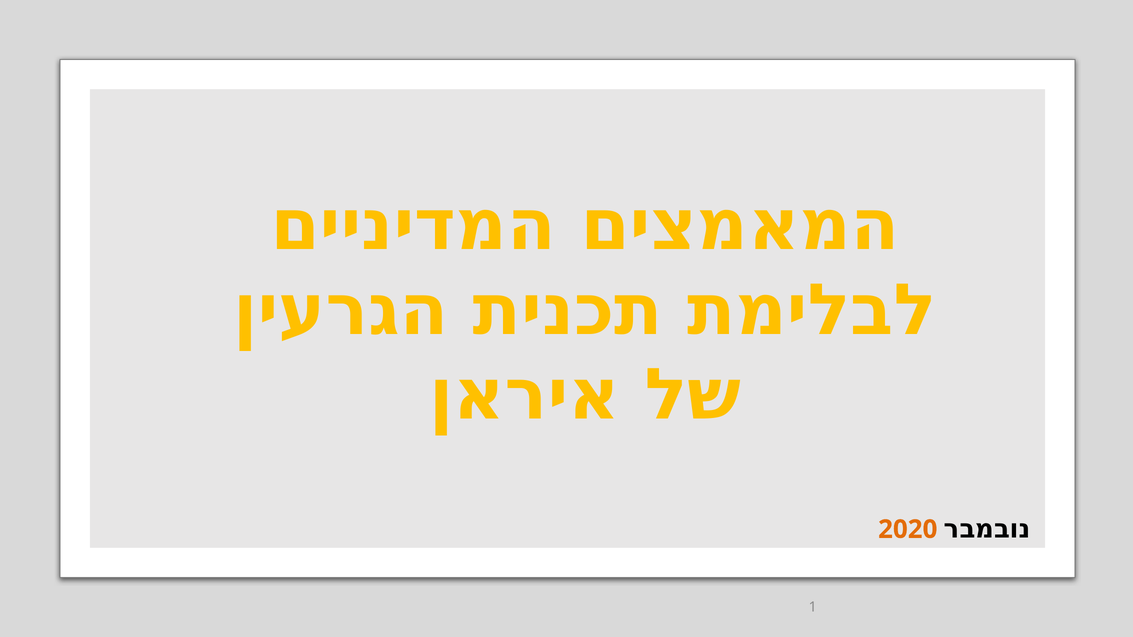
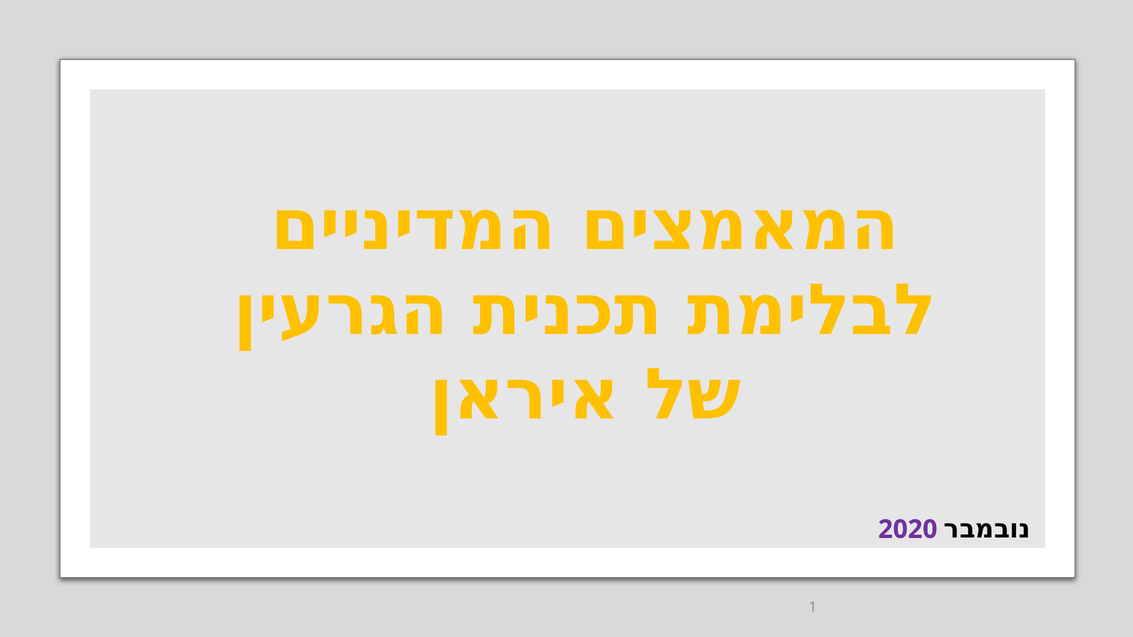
2020 colour: orange -> purple
